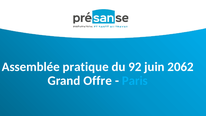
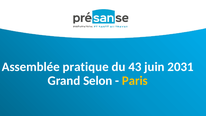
92: 92 -> 43
2062: 2062 -> 2031
Offre: Offre -> Selon
Paris colour: light blue -> yellow
